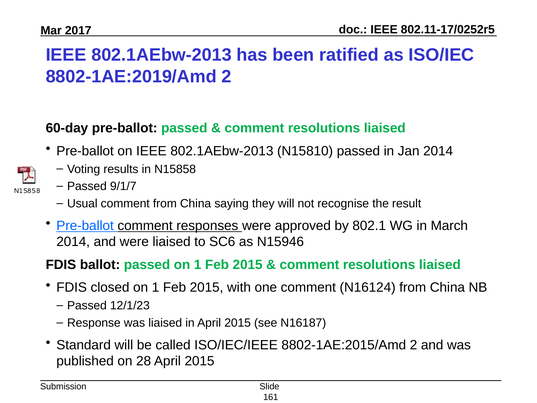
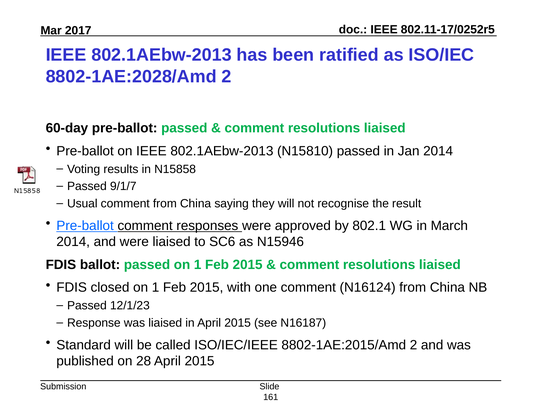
8802-1AE:2019/Amd: 8802-1AE:2019/Amd -> 8802-1AE:2028/Amd
